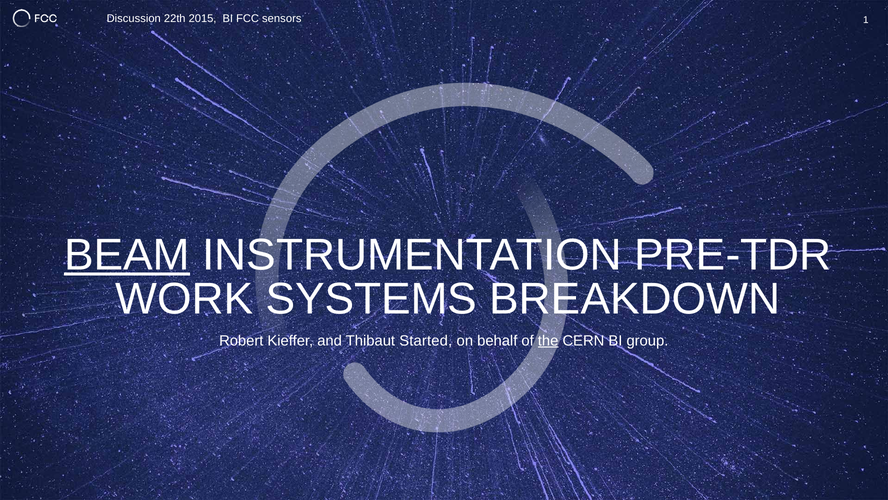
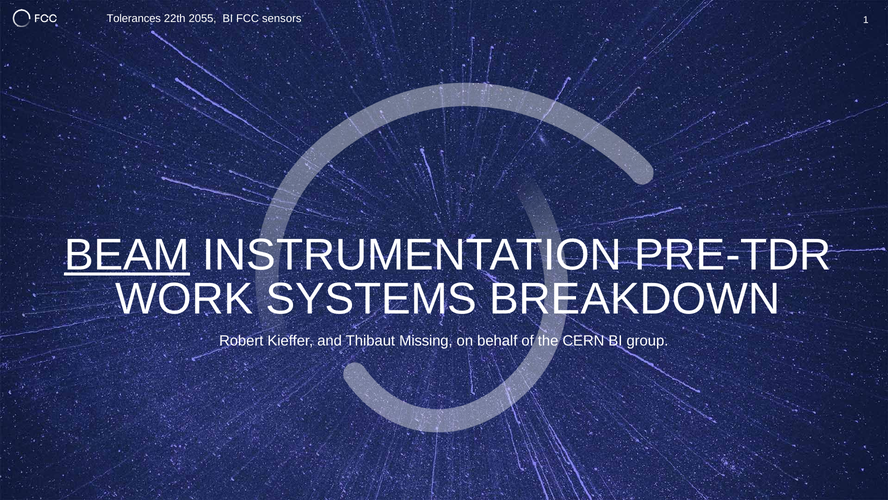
Discussion: Discussion -> Tolerances
2015: 2015 -> 2055
Started: Started -> Missing
the underline: present -> none
